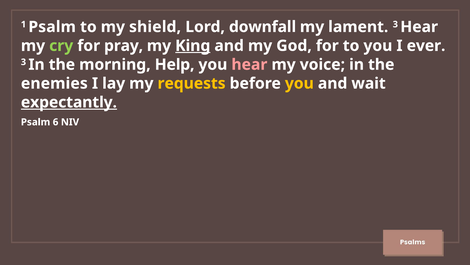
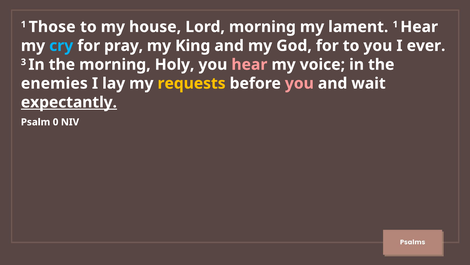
1 Psalm: Psalm -> Those
shield: shield -> house
Lord downfall: downfall -> morning
lament 3: 3 -> 1
cry colour: light green -> light blue
King underline: present -> none
Help: Help -> Holy
you at (299, 83) colour: yellow -> pink
6: 6 -> 0
